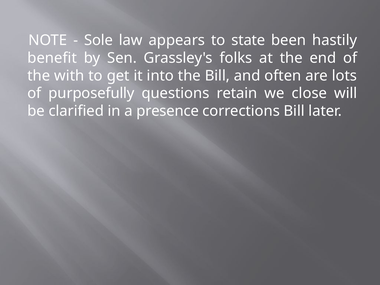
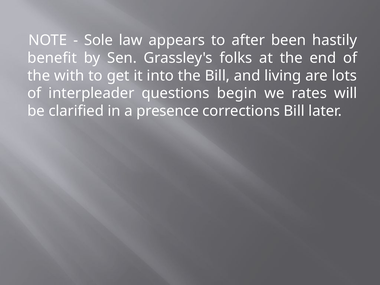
state: state -> after
often: often -> living
purposefully: purposefully -> interpleader
retain: retain -> begin
close: close -> rates
